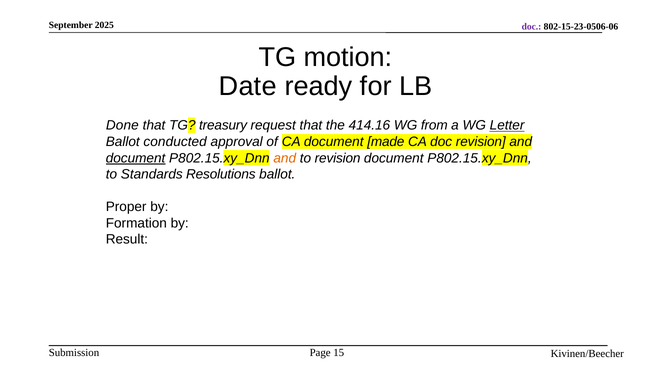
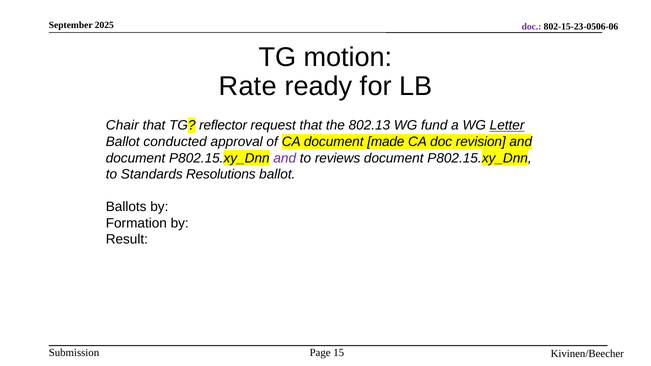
Date: Date -> Rate
Done: Done -> Chair
treasury: treasury -> reflector
414.16: 414.16 -> 802.13
from: from -> fund
document at (136, 158) underline: present -> none
and at (285, 158) colour: orange -> purple
to revision: revision -> reviews
Proper: Proper -> Ballots
